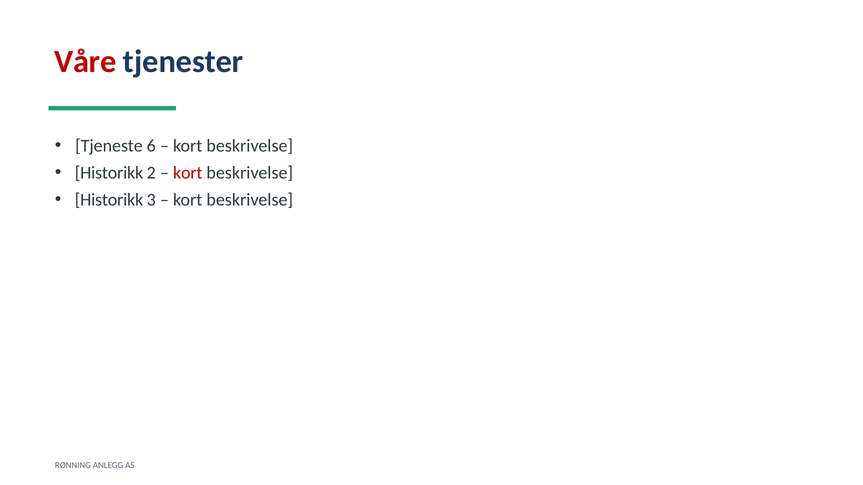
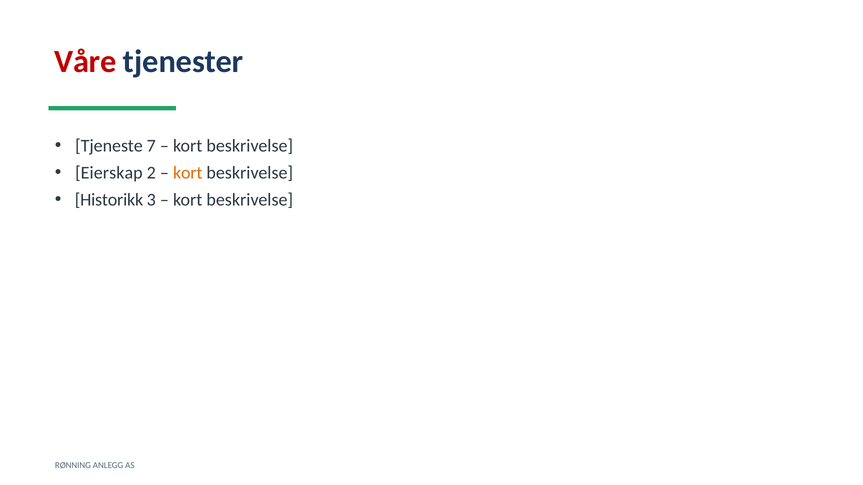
6: 6 -> 7
Historikk at (109, 173): Historikk -> Eierskap
kort at (188, 173) colour: red -> orange
